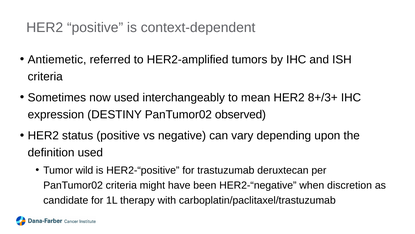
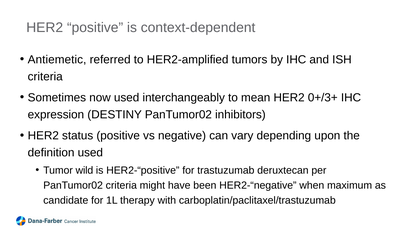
8+/3+: 8+/3+ -> 0+/3+
observed: observed -> inhibitors
discretion: discretion -> maximum
